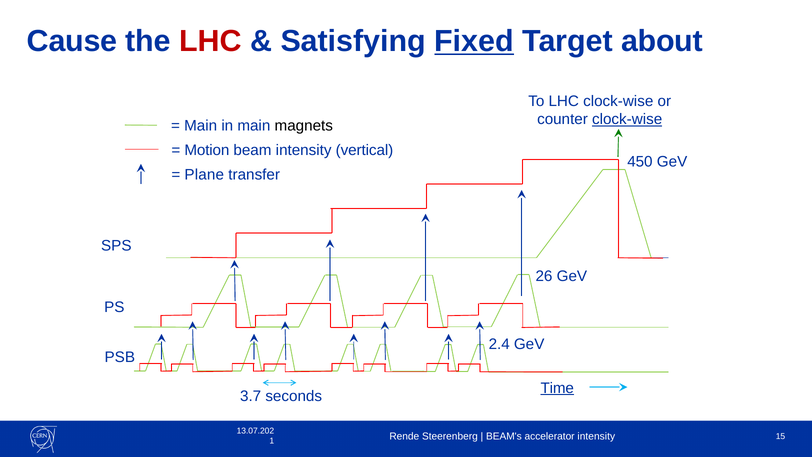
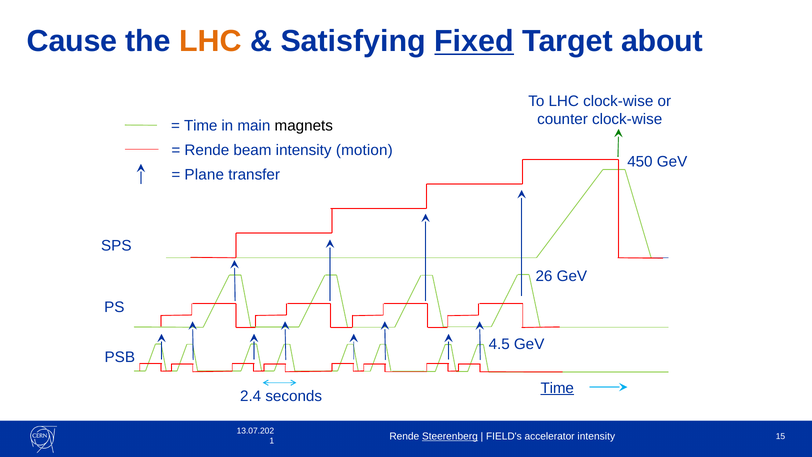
LHC at (210, 41) colour: red -> orange
clock-wise at (627, 119) underline: present -> none
Main at (201, 126): Main -> Time
Motion at (207, 150): Motion -> Rende
vertical: vertical -> motion
2.4: 2.4 -> 4.5
3.7: 3.7 -> 2.4
Steerenberg underline: none -> present
BEAM's: BEAM's -> FIELD's
